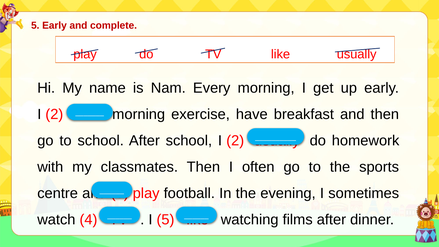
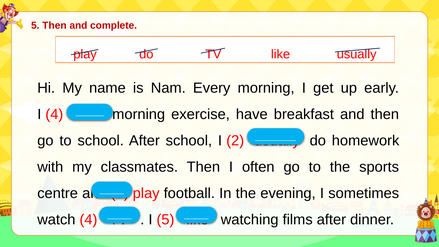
5 Early: Early -> Then
2 at (54, 114): 2 -> 4
